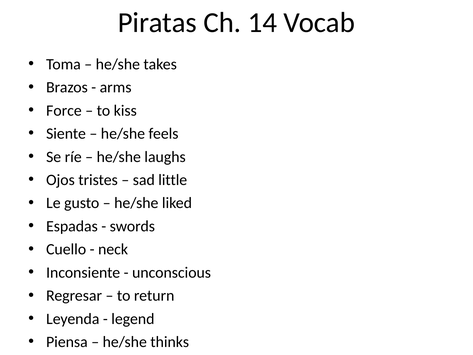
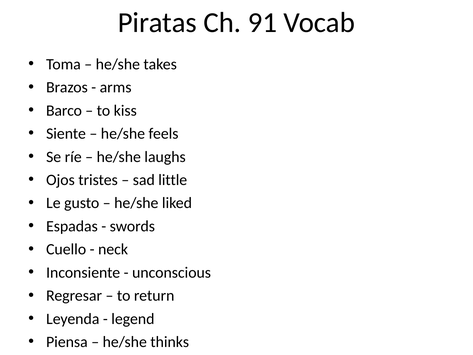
14: 14 -> 91
Force: Force -> Barco
